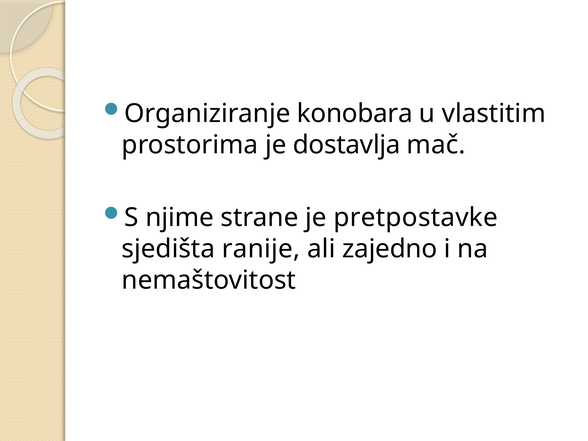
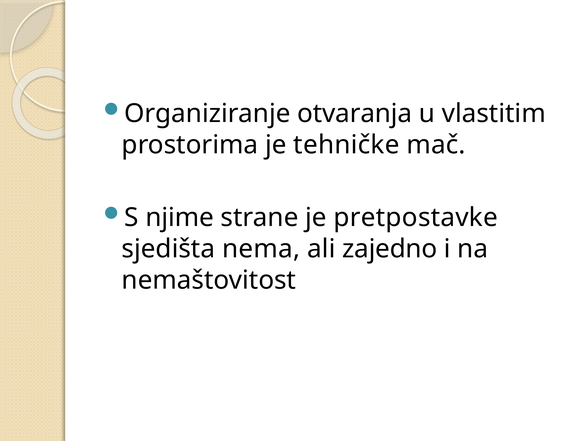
konobara: konobara -> otvaranja
dostavlja: dostavlja -> tehničke
ranije: ranije -> nema
